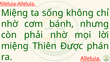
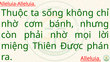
Miệng at (15, 13): Miệng -> Thuộc
